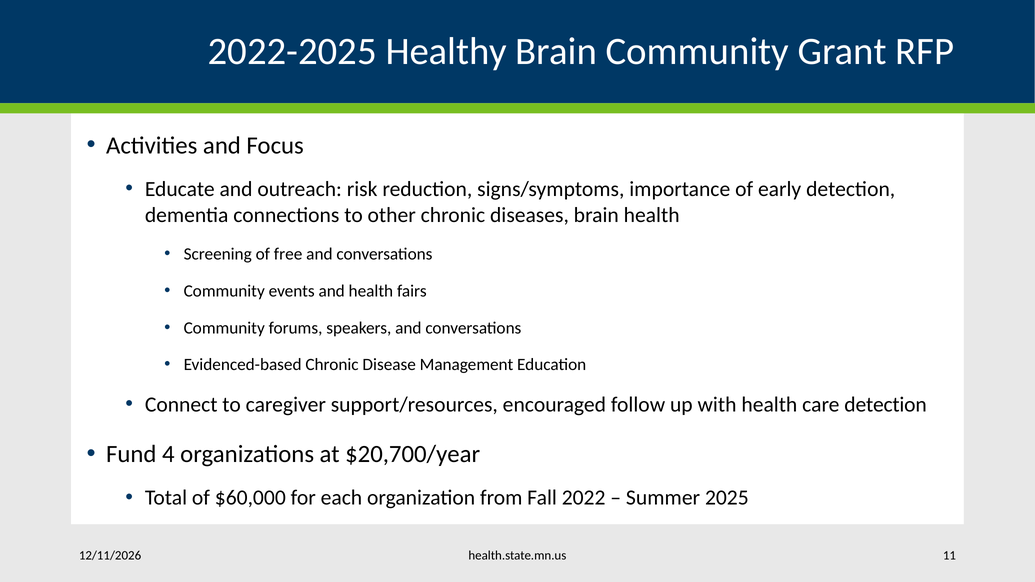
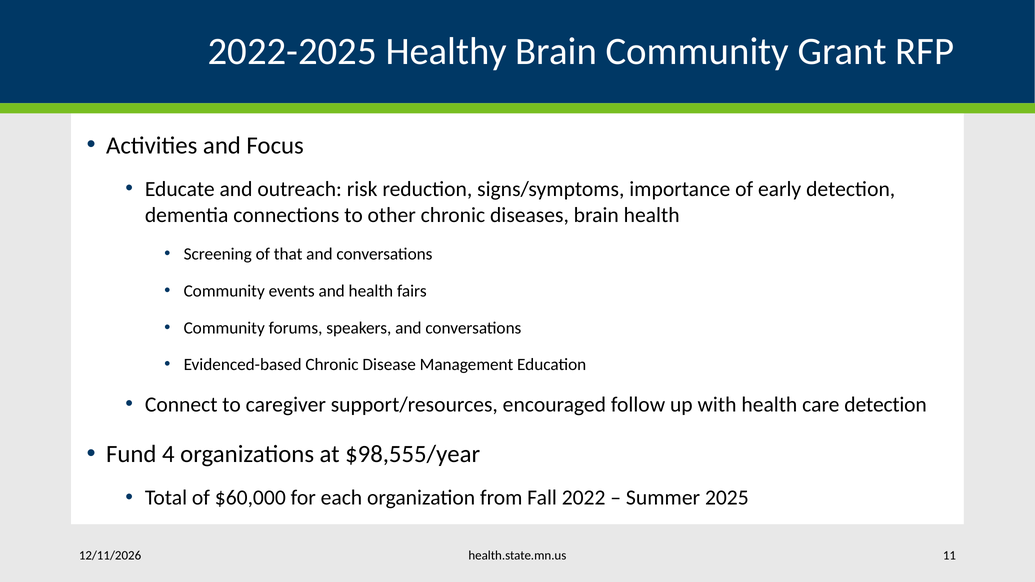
free: free -> that
$20,700/year: $20,700/year -> $98,555/year
